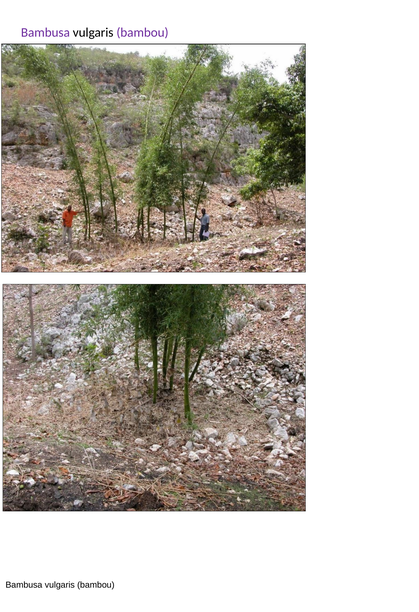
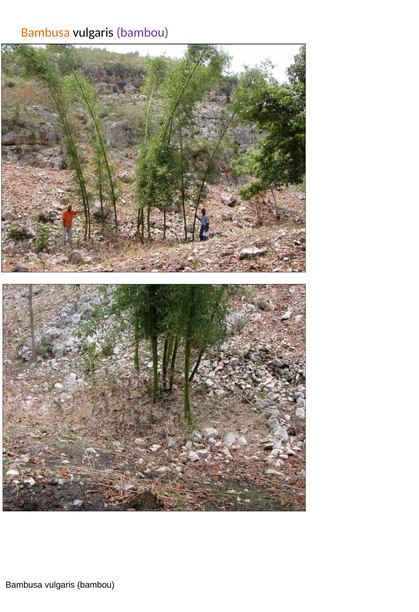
Bambusa at (45, 33) colour: purple -> orange
